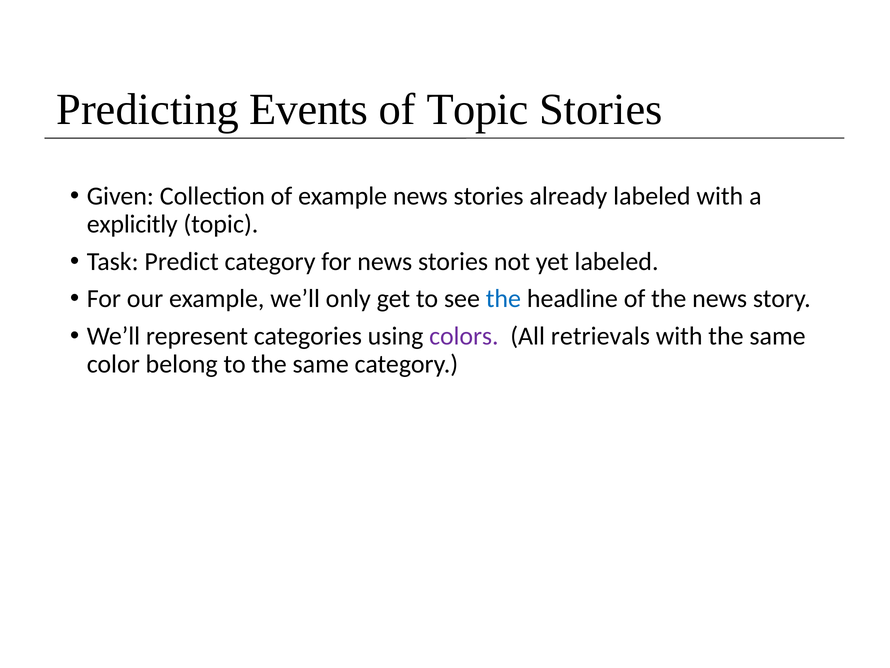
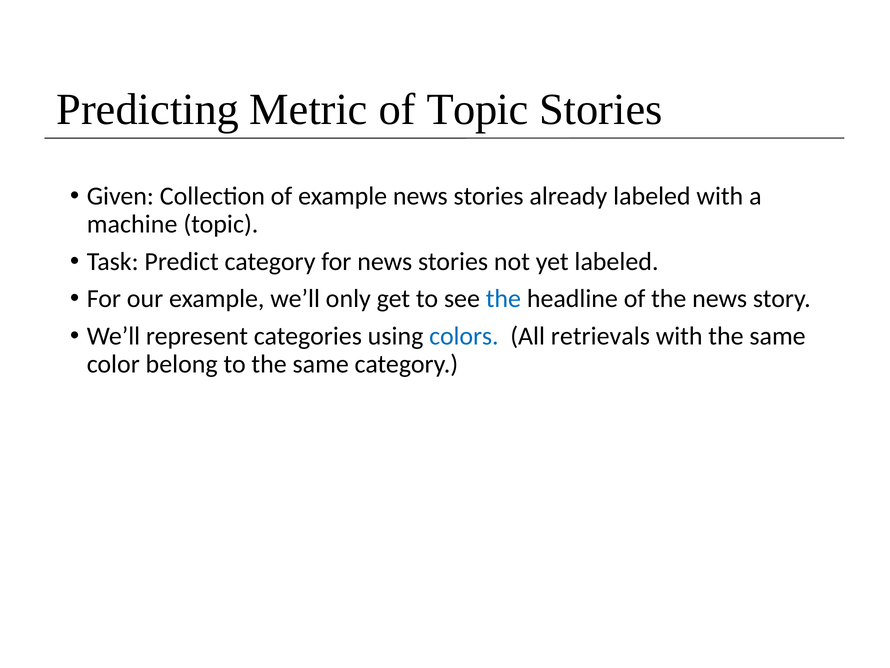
Events: Events -> Metric
explicitly: explicitly -> machine
colors colour: purple -> blue
